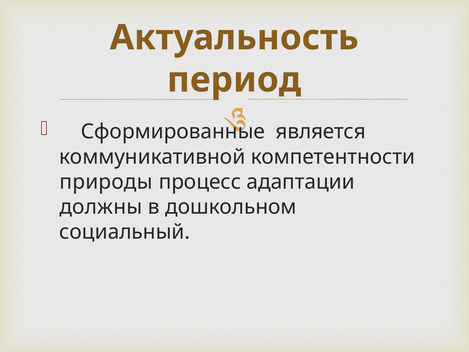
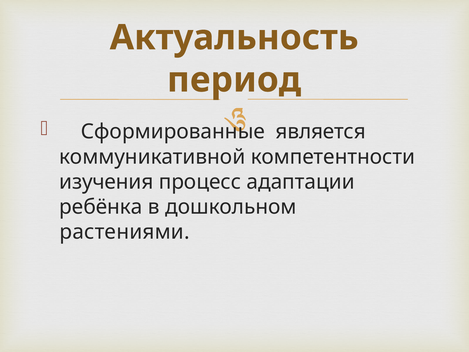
природы: природы -> изучения
должны: должны -> ребёнка
социальный: социальный -> растениями
